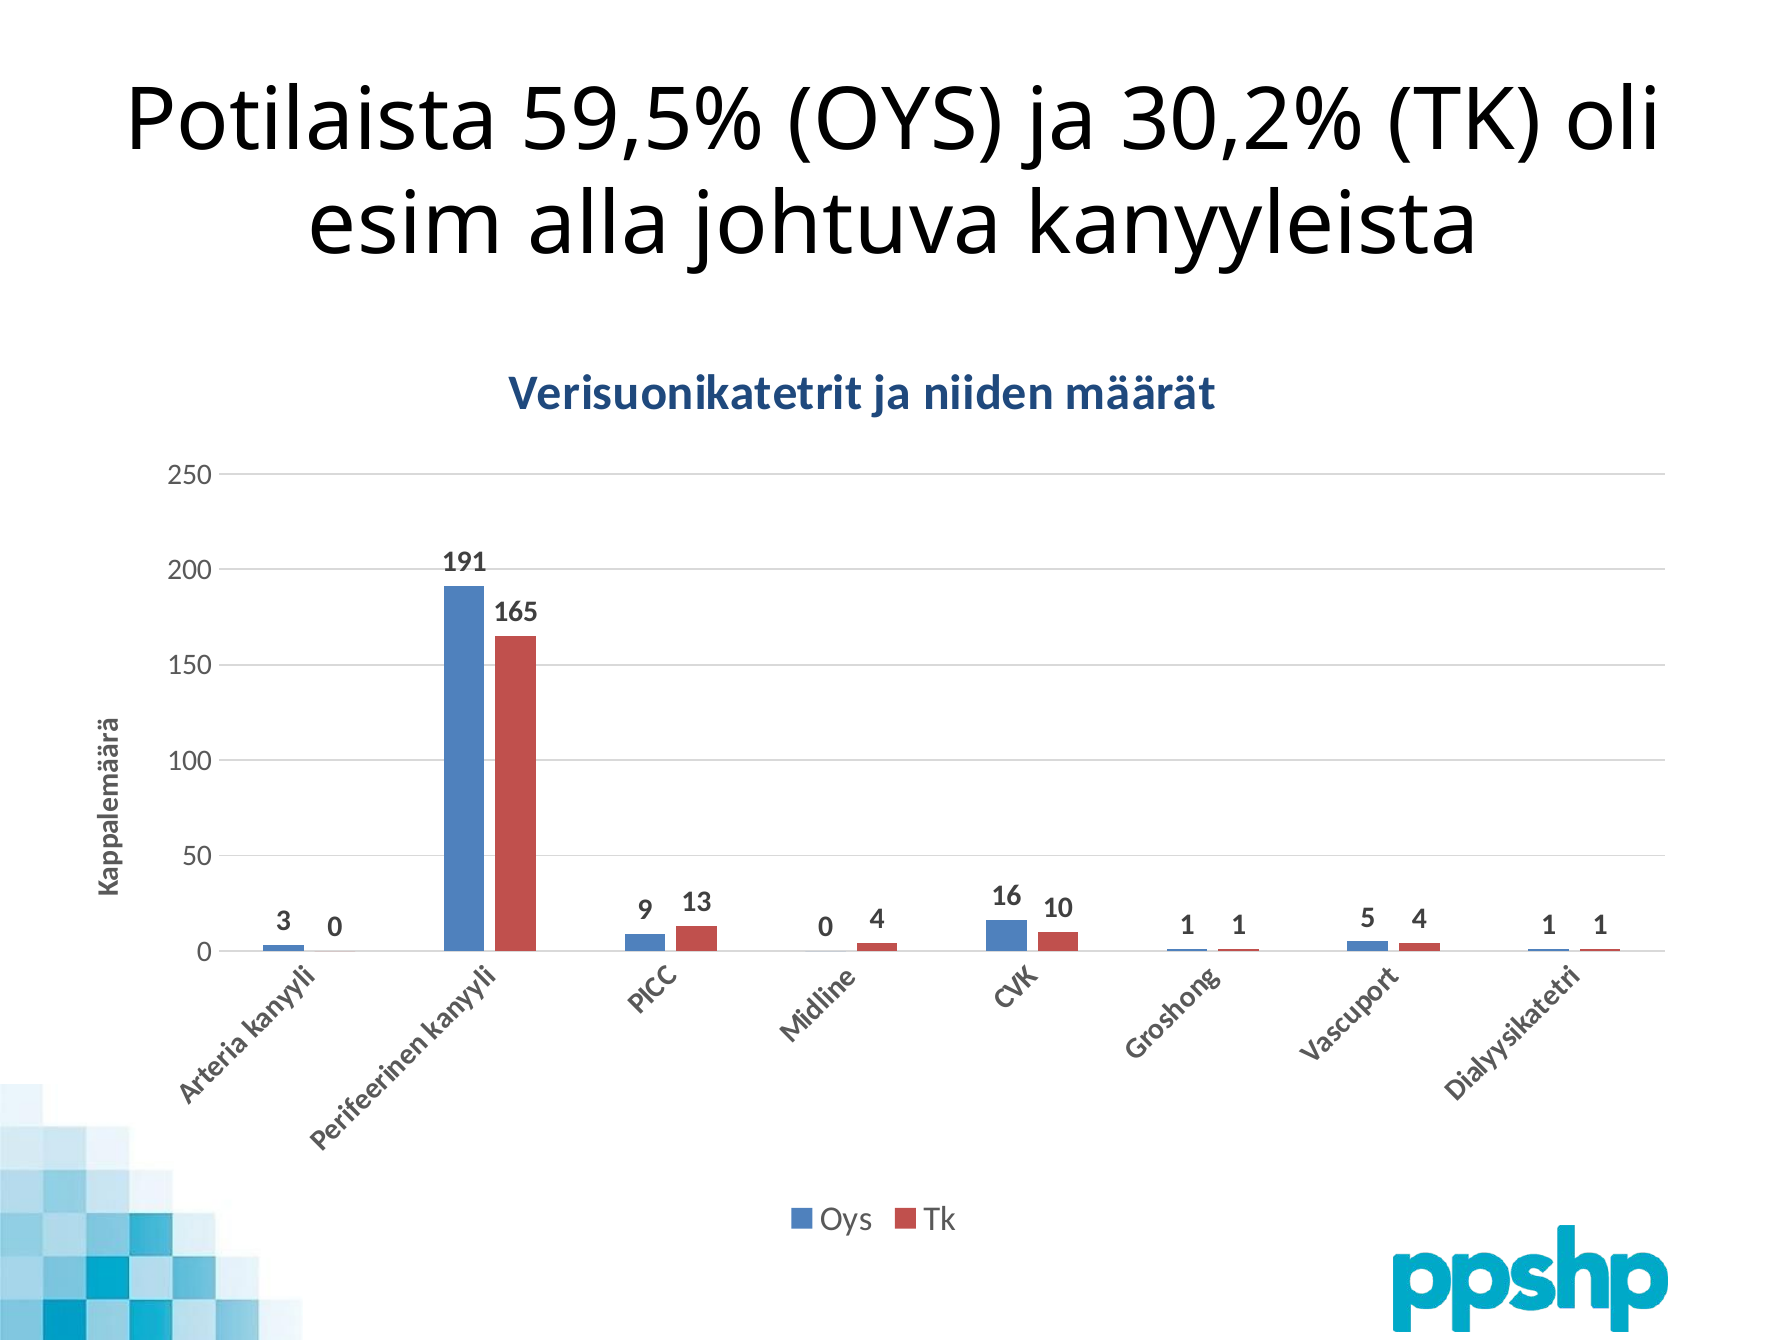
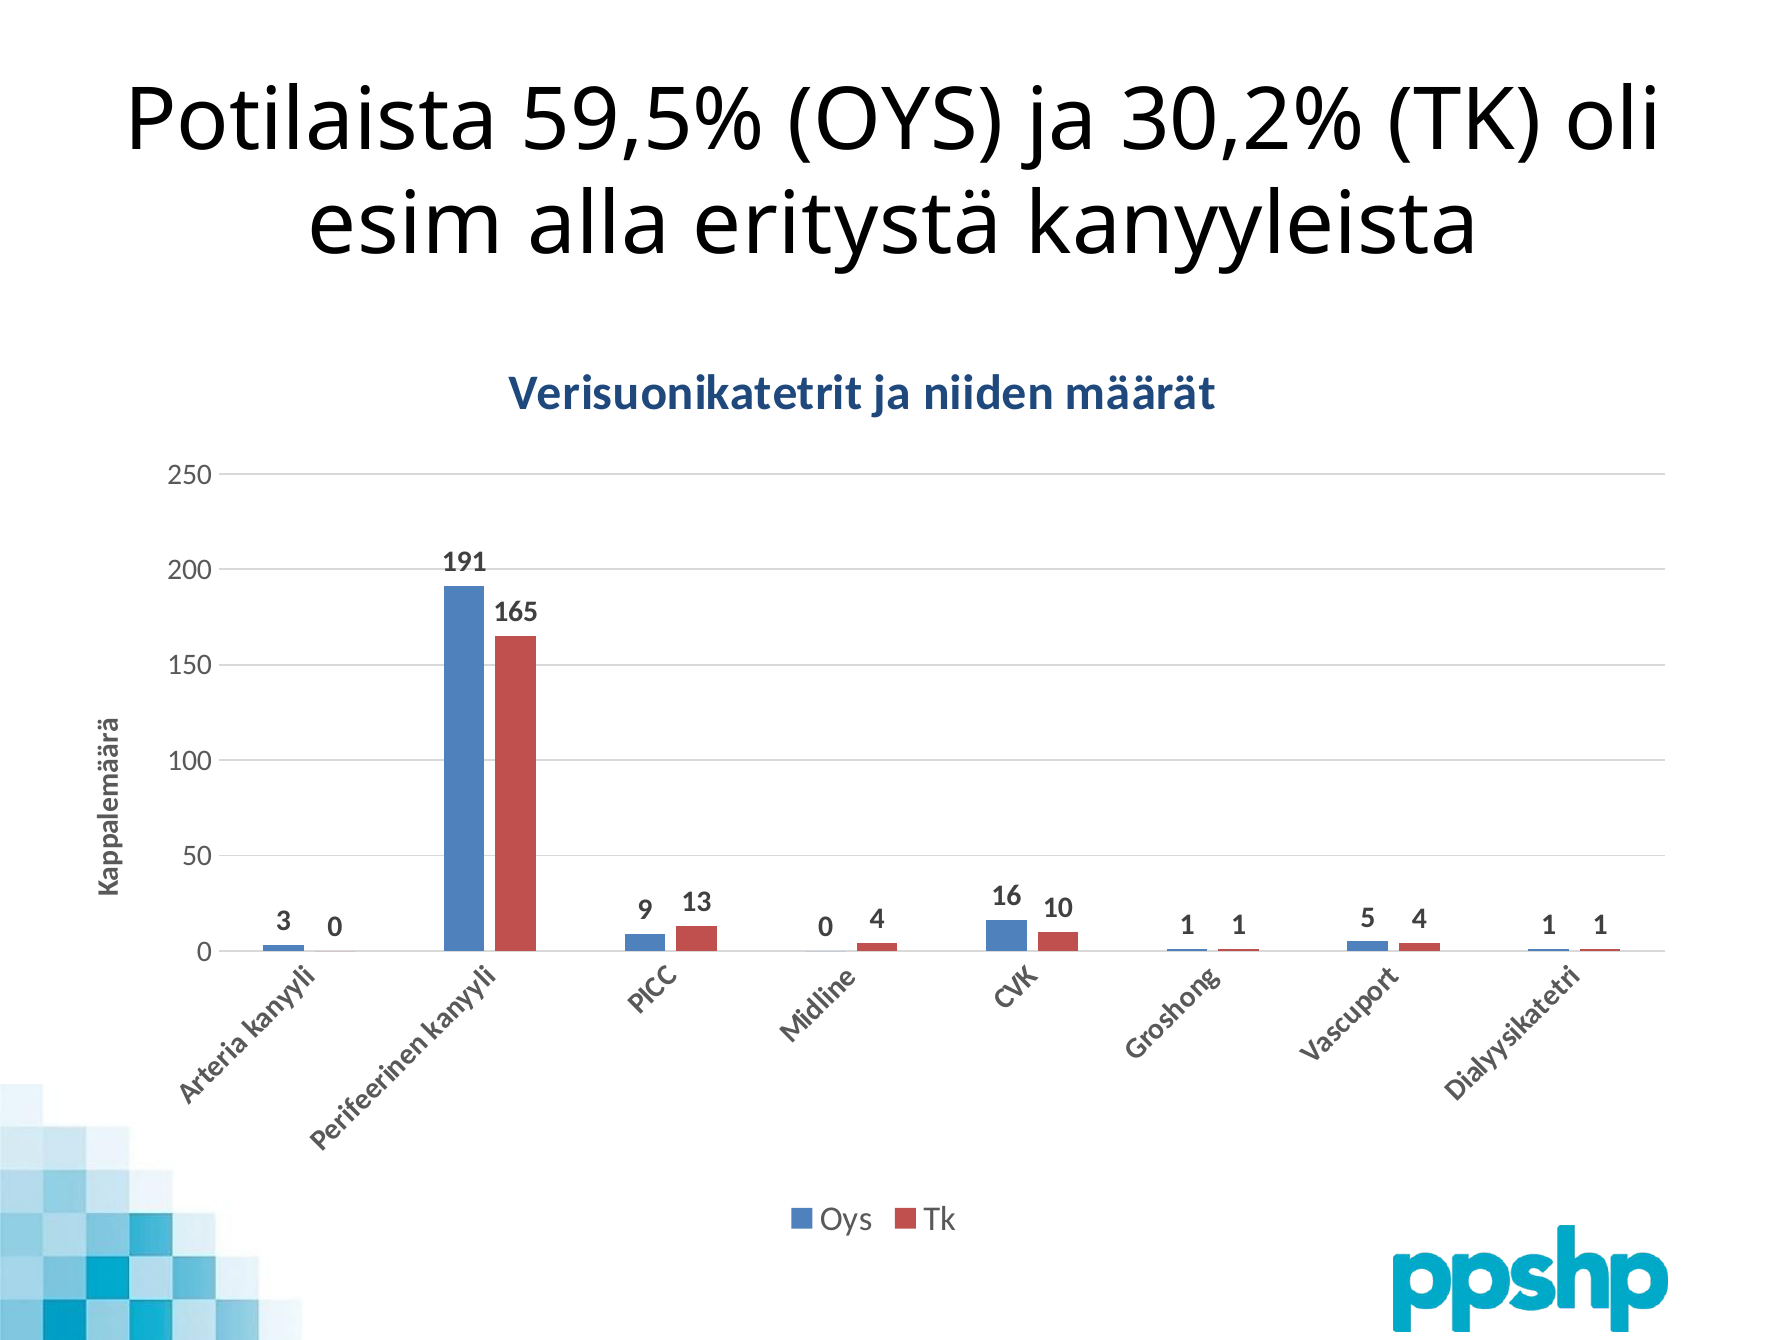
johtuva: johtuva -> eritystä
